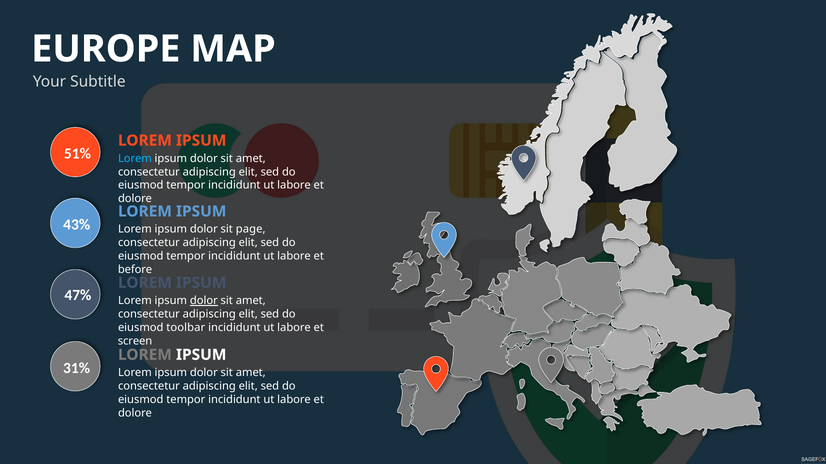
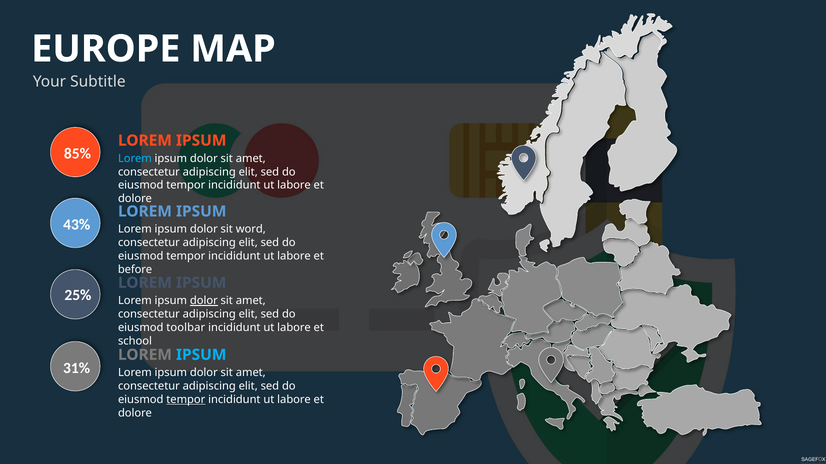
51%: 51% -> 85%
page: page -> word
47%: 47% -> 25%
screen: screen -> school
IPSUM at (201, 355) colour: white -> light blue
tempor at (186, 400) underline: none -> present
